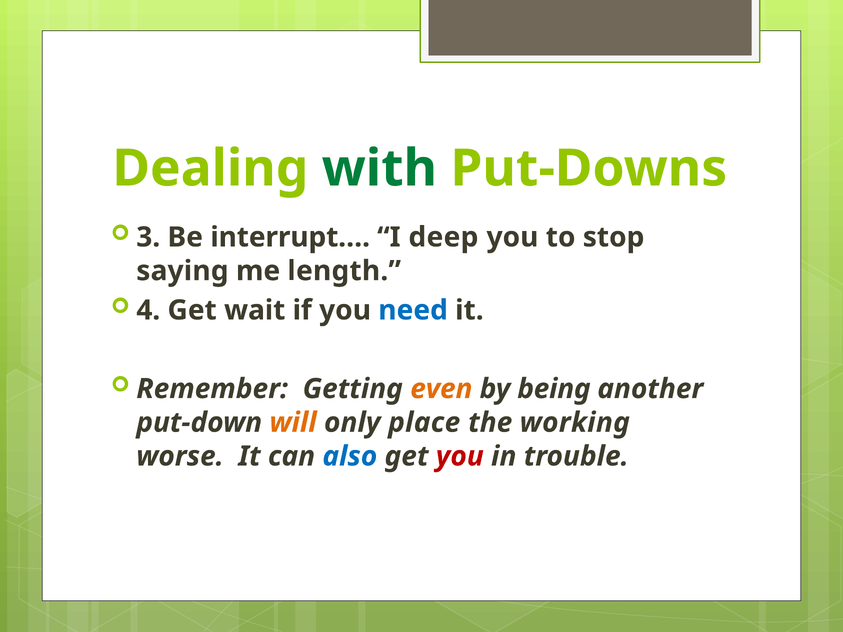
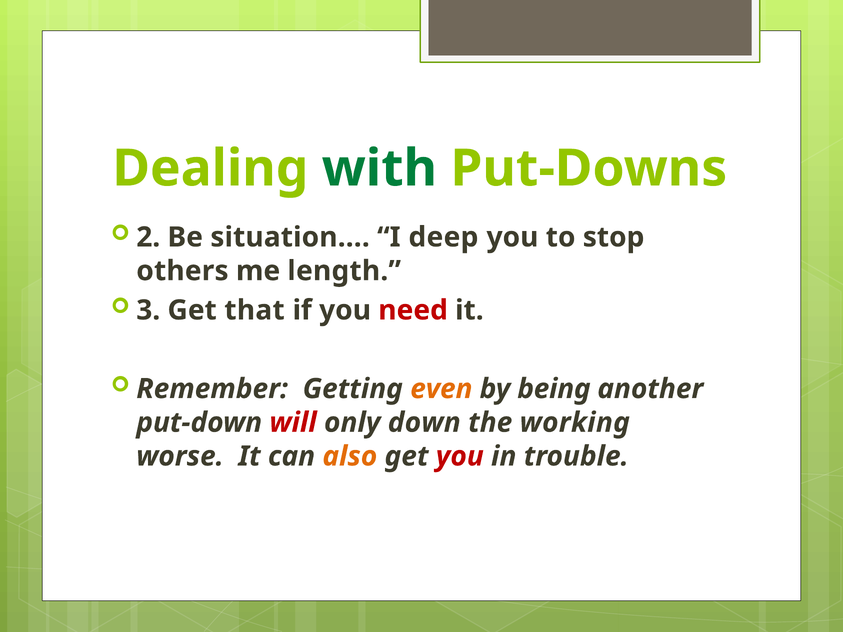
3: 3 -> 2
interrupt…: interrupt… -> situation…
saying: saying -> others
4: 4 -> 3
wait: wait -> that
need colour: blue -> red
will colour: orange -> red
place: place -> down
also colour: blue -> orange
